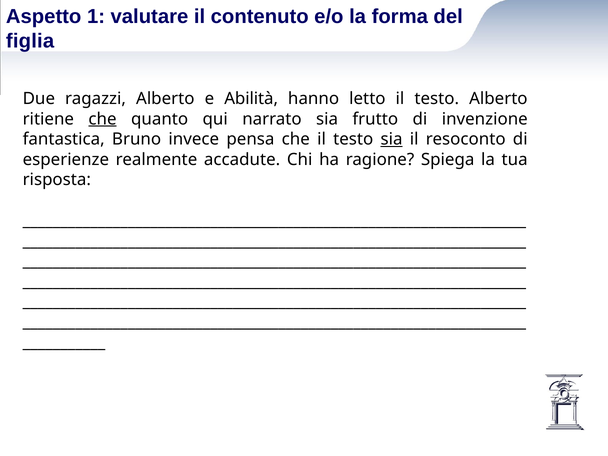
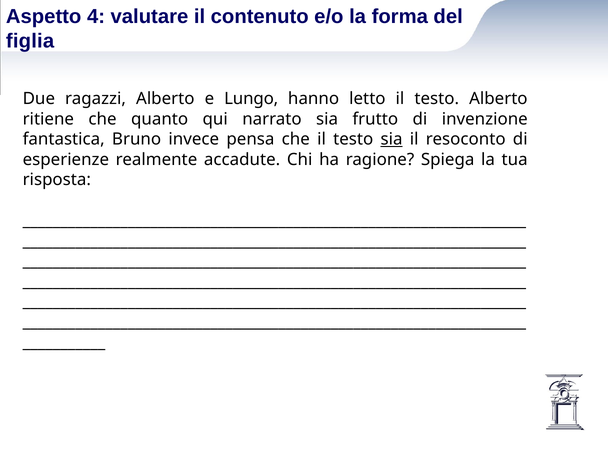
1: 1 -> 4
Abilità: Abilità -> Lungo
che at (103, 119) underline: present -> none
